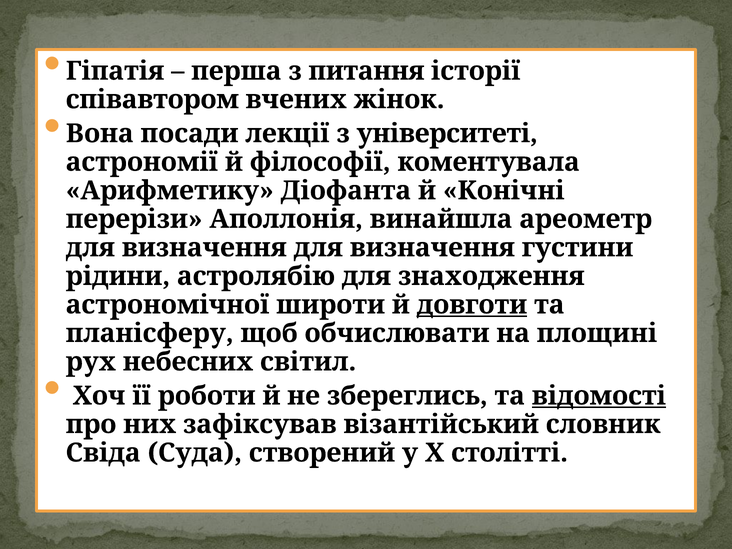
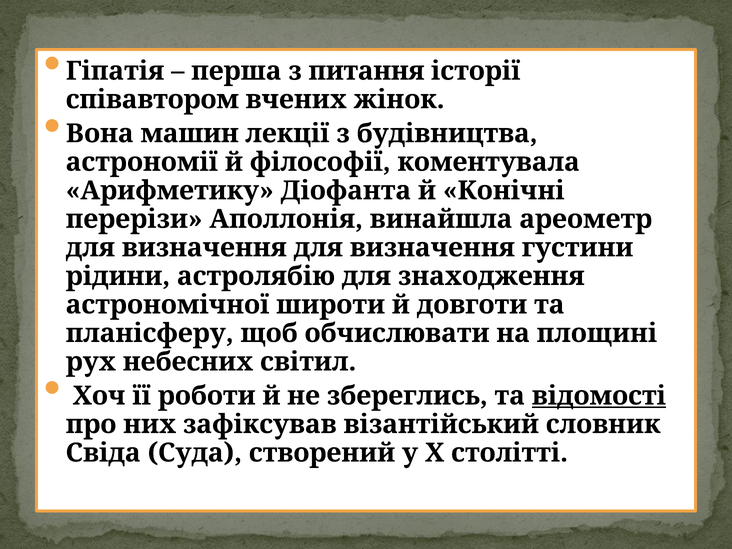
посади: посади -> машин
університеті: університеті -> будівництва
довготи underline: present -> none
